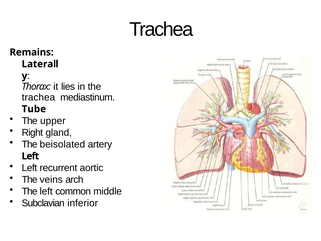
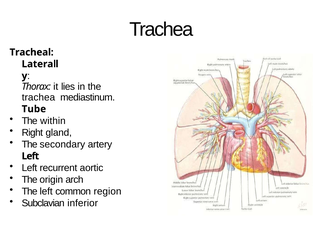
Remains: Remains -> Tracheal
upper: upper -> within
beisolated: beisolated -> secondary
veins: veins -> origin
middle: middle -> region
